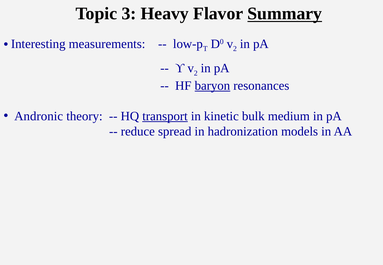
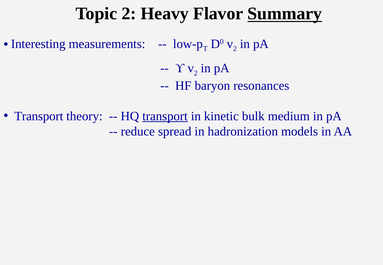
Topic 3: 3 -> 2
baryon underline: present -> none
Andronic at (39, 116): Andronic -> Transport
